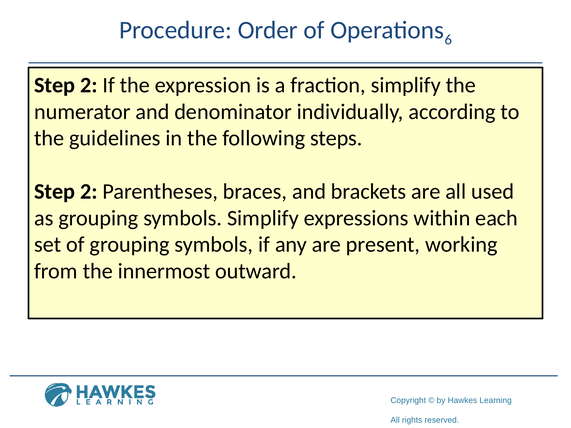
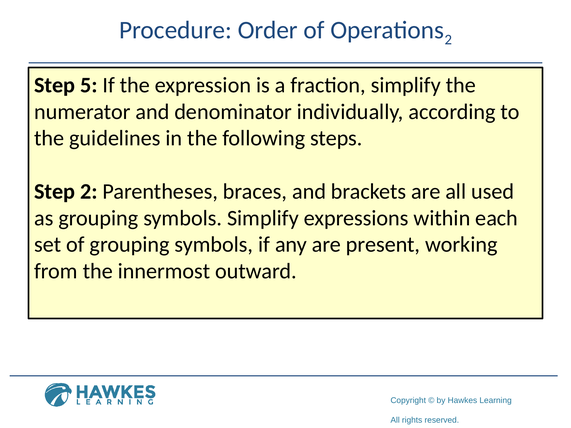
6 at (448, 40): 6 -> 2
2 at (89, 85): 2 -> 5
